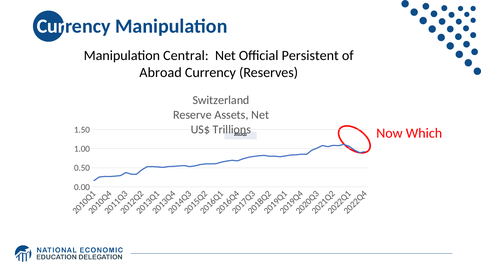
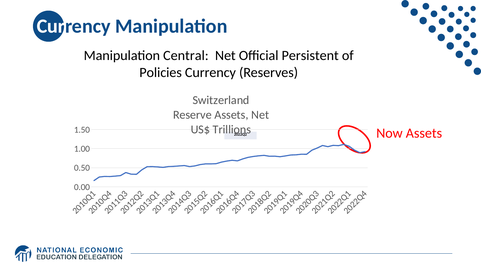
Abroad: Abroad -> Policies
Now Which: Which -> Assets
